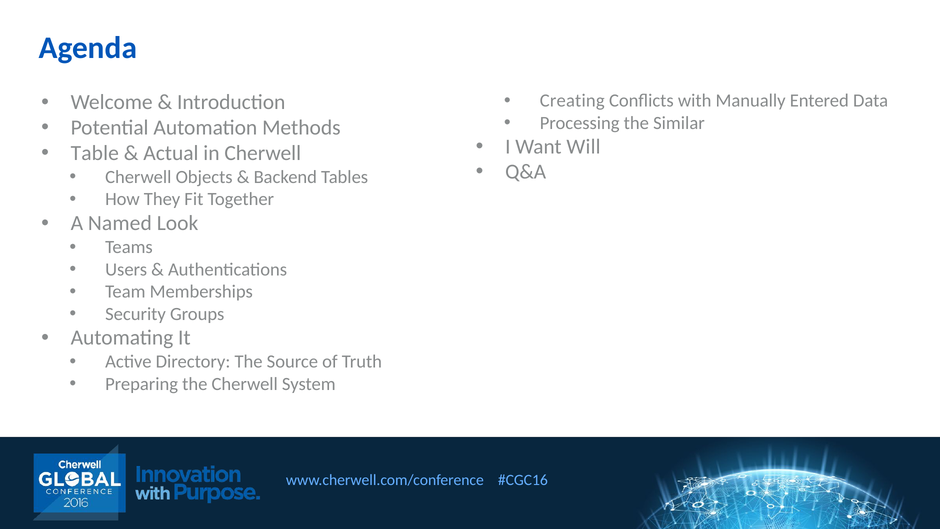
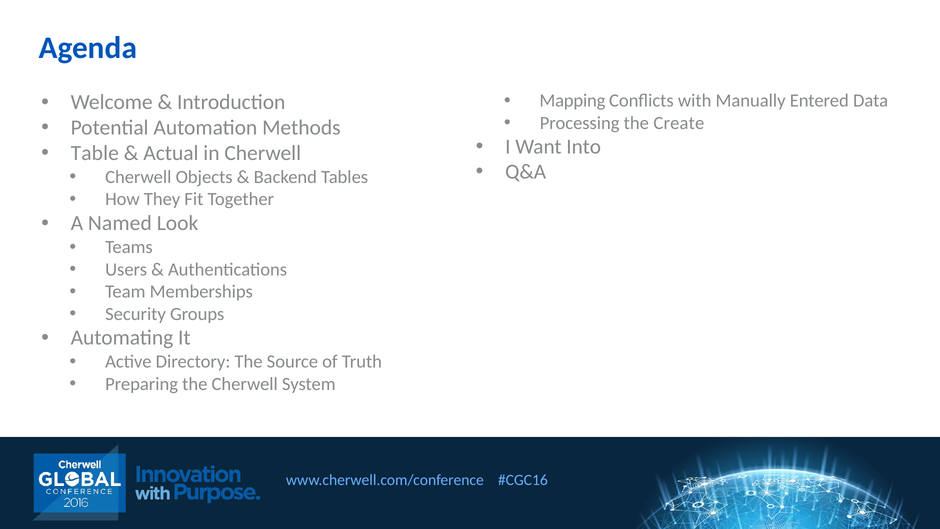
Creating: Creating -> Mapping
Similar: Similar -> Create
Will: Will -> Into
